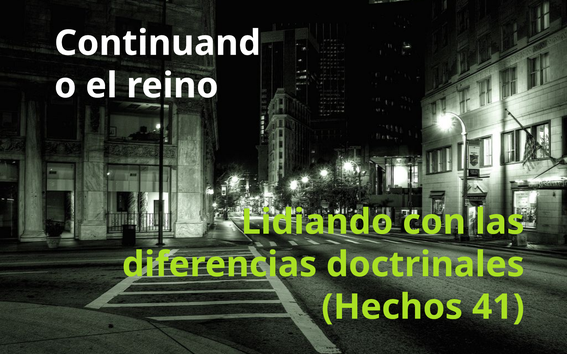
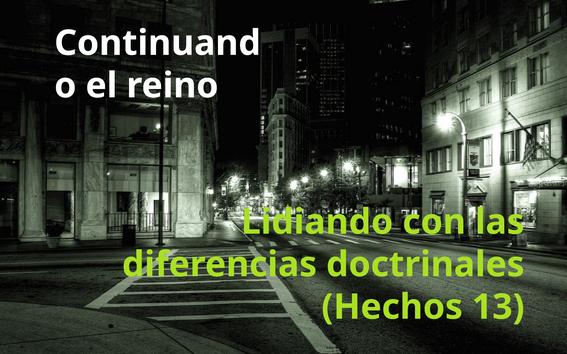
41: 41 -> 13
